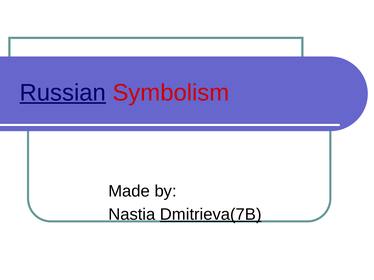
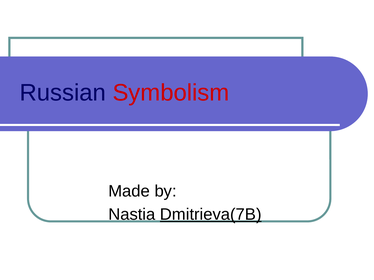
Russian underline: present -> none
